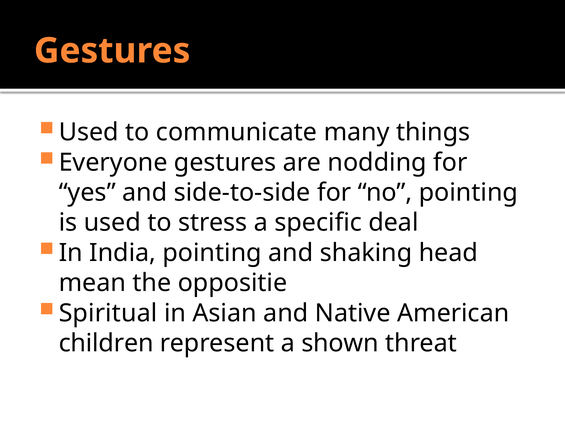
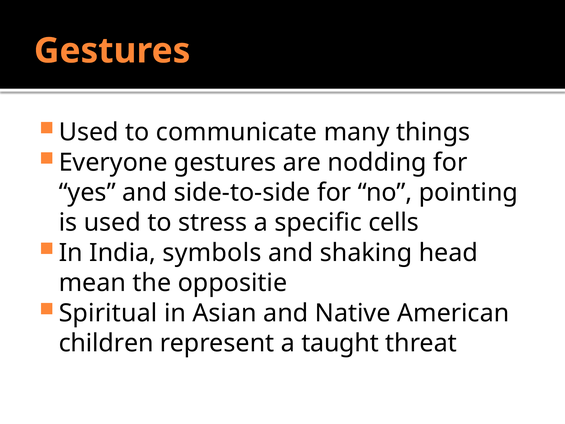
deal: deal -> cells
India pointing: pointing -> symbols
shown: shown -> taught
